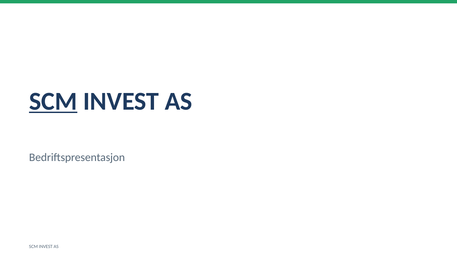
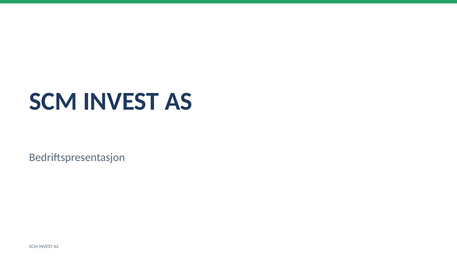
SCM at (53, 101) underline: present -> none
